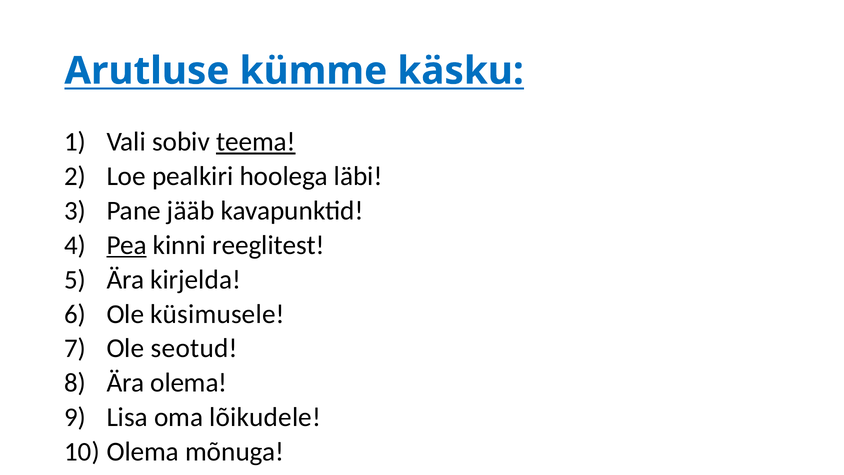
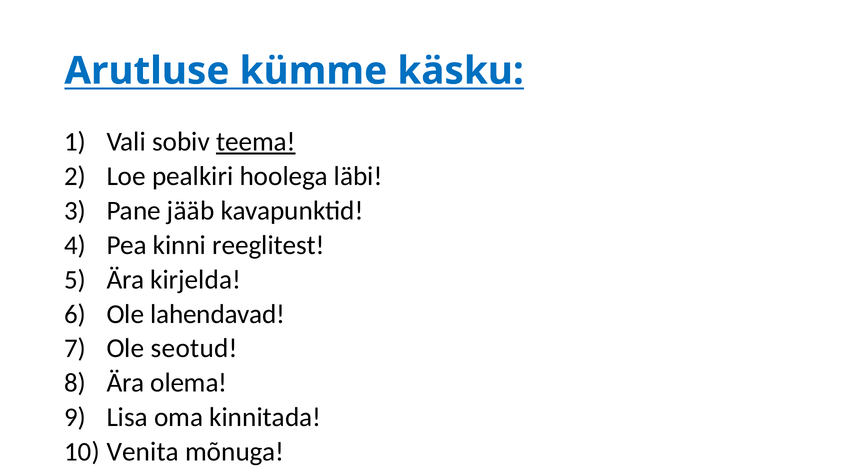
Pea underline: present -> none
küsimusele: küsimusele -> lahendavad
lõikudele: lõikudele -> kinnitada
Olema at (143, 451): Olema -> Venita
